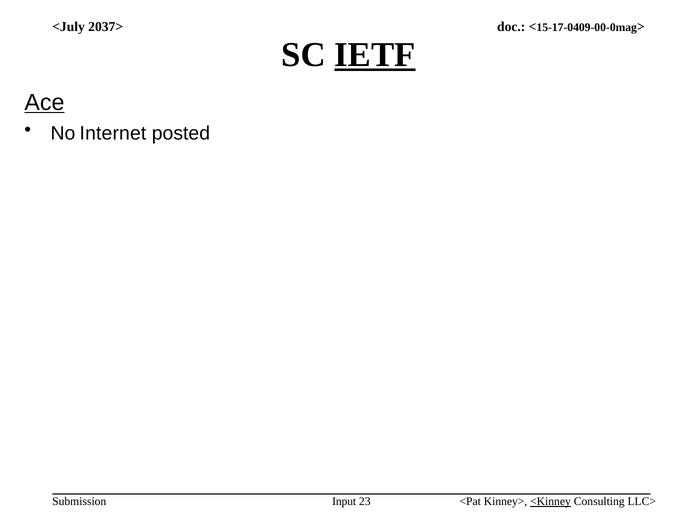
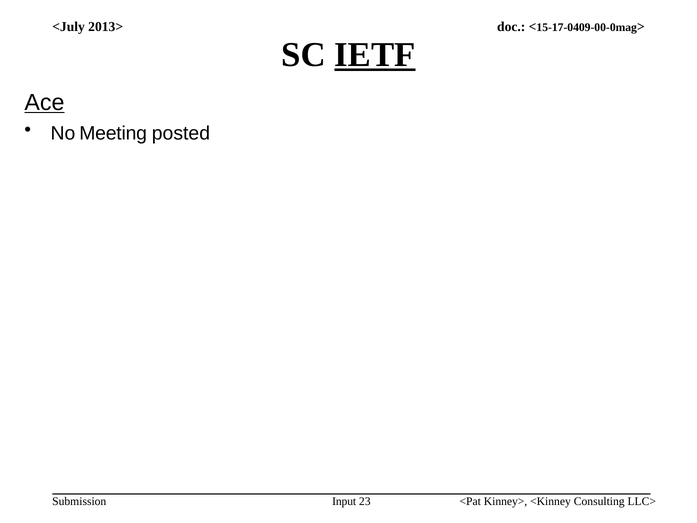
2037>: 2037> -> 2013>
Internet: Internet -> Meeting
<Kinney underline: present -> none
